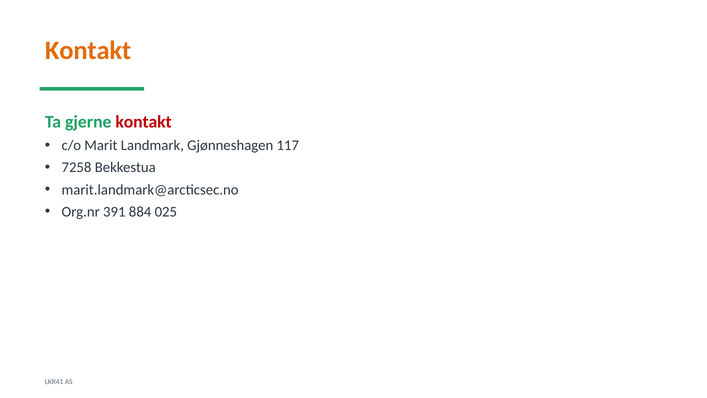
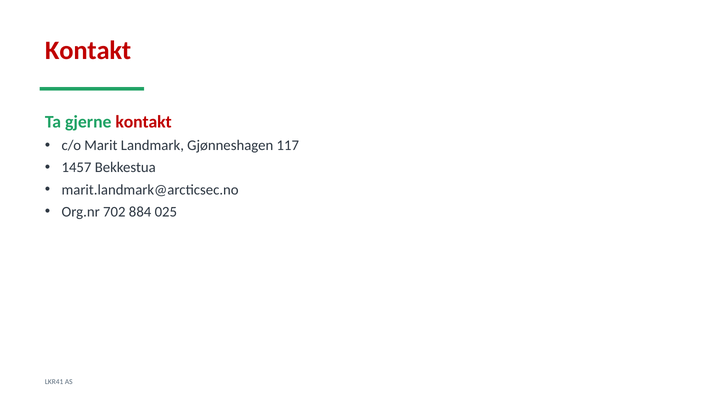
Kontakt at (88, 50) colour: orange -> red
7258: 7258 -> 1457
391: 391 -> 702
